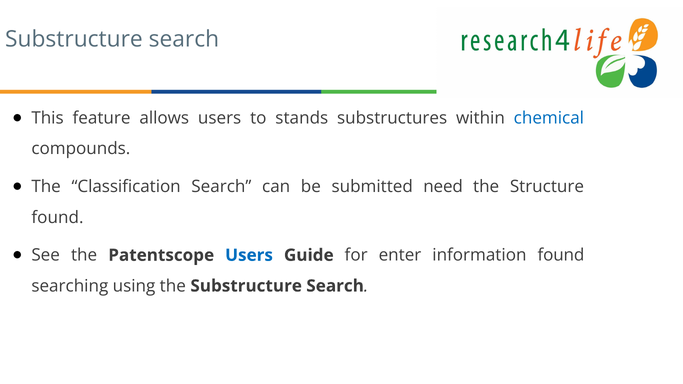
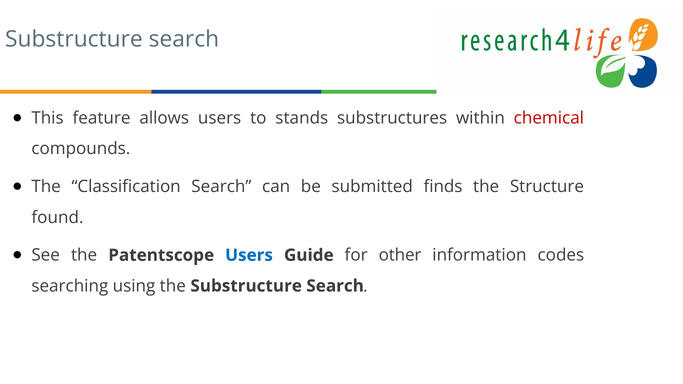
chemical colour: blue -> red
need: need -> finds
enter: enter -> other
information found: found -> codes
